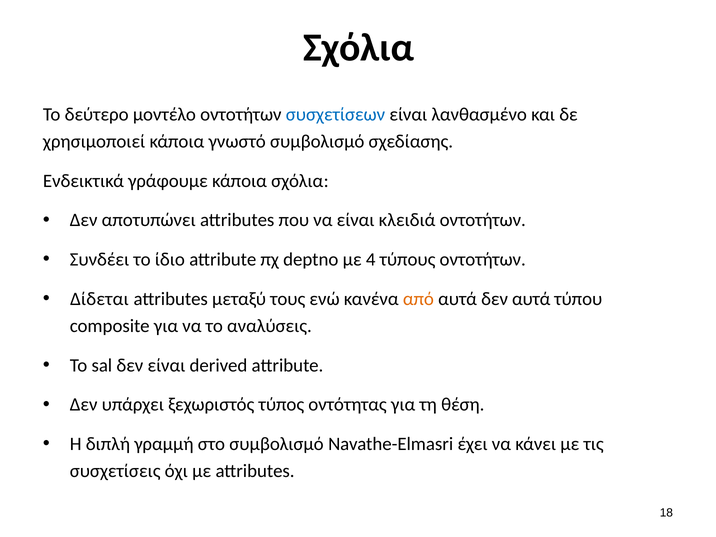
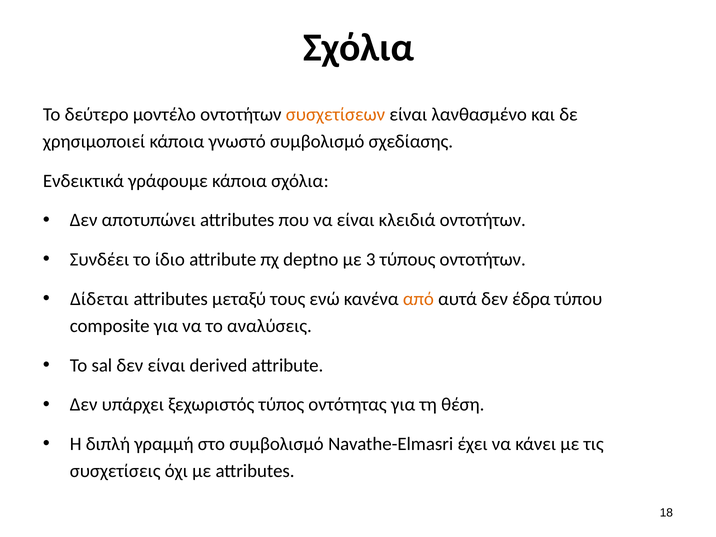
συσχετίσεων colour: blue -> orange
4: 4 -> 3
δεν αυτά: αυτά -> έδρα
